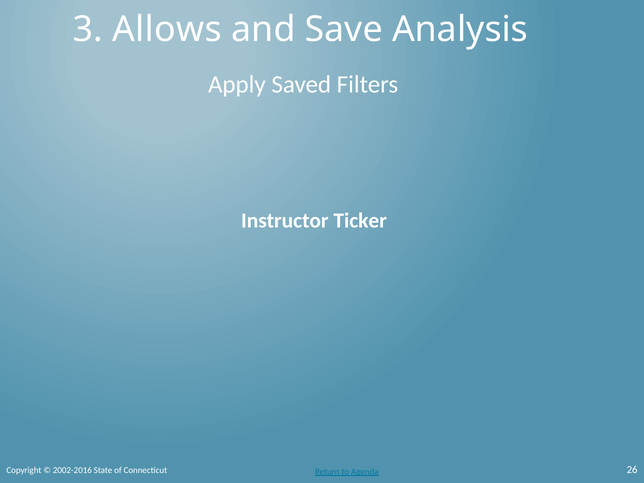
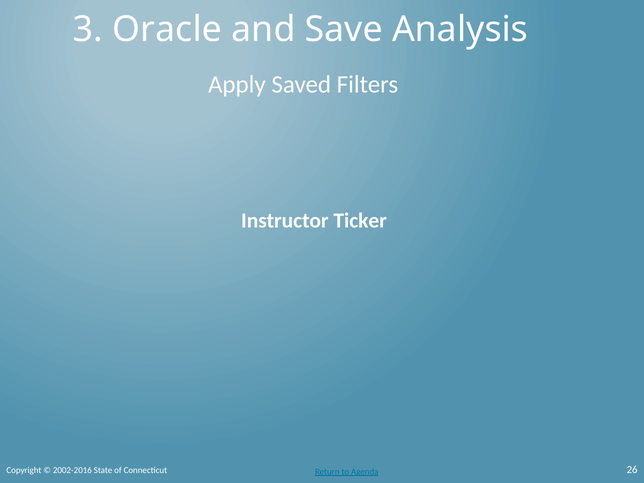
Allows: Allows -> Oracle
